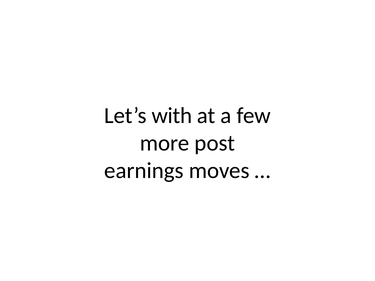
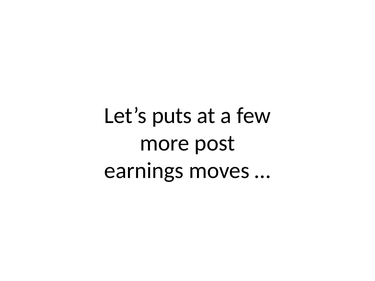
with: with -> puts
